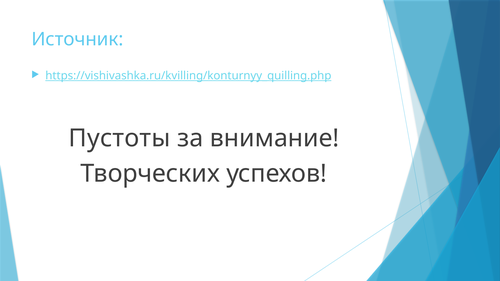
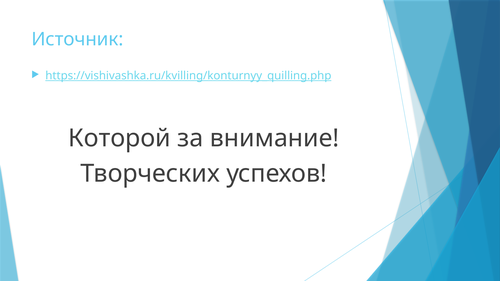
Пустоты: Пустоты -> Которой
